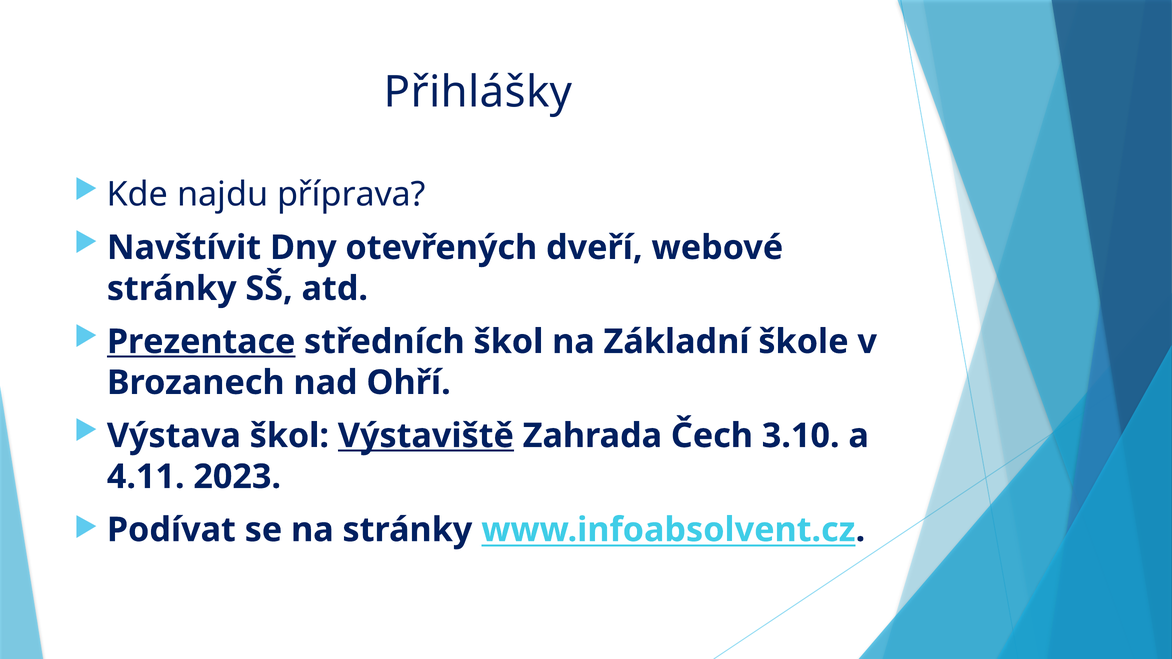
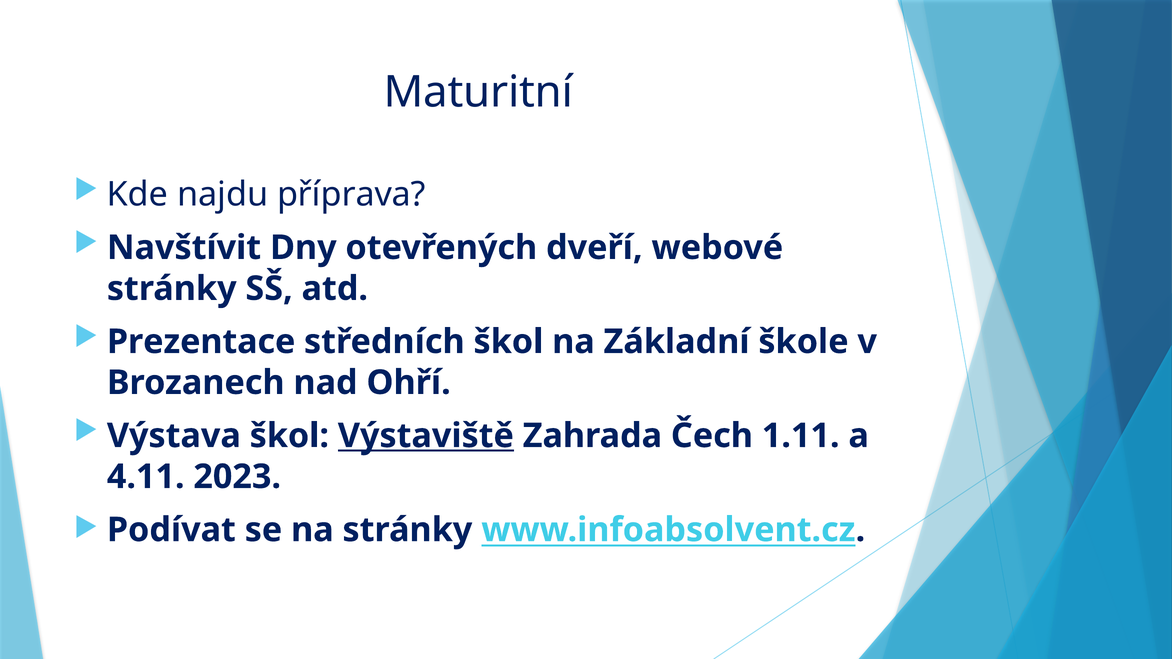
Přihlášky: Přihlášky -> Maturitní
Prezentace underline: present -> none
3.10: 3.10 -> 1.11
